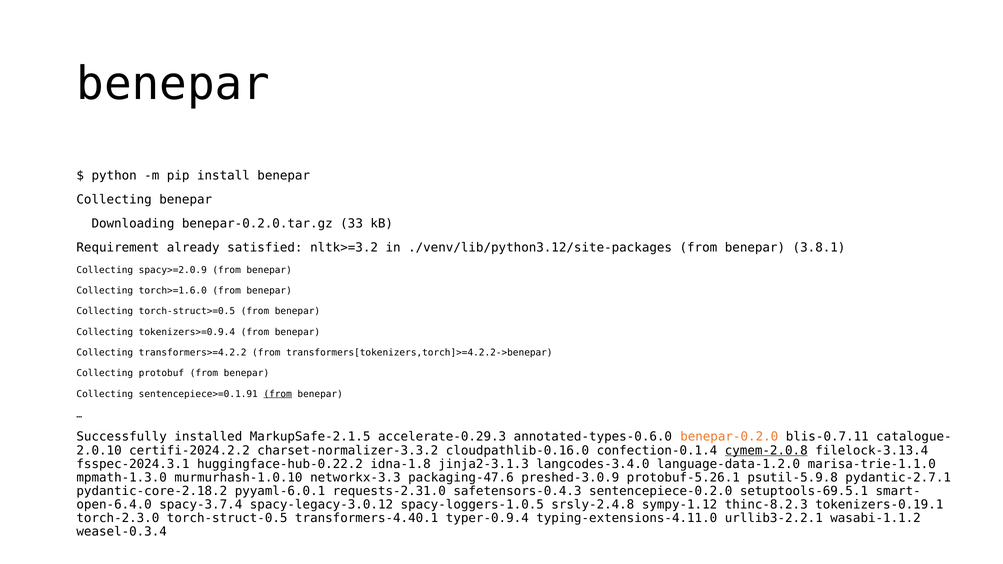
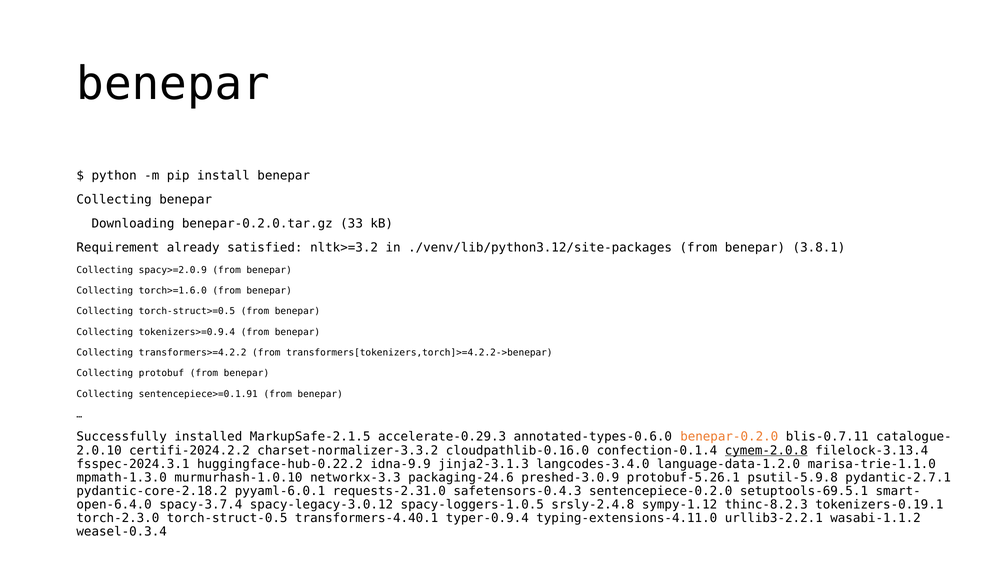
from at (278, 394) underline: present -> none
idna-1.8: idna-1.8 -> idna-9.9
packaging-47.6: packaging-47.6 -> packaging-24.6
